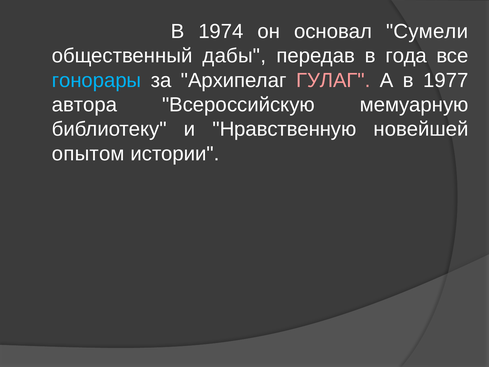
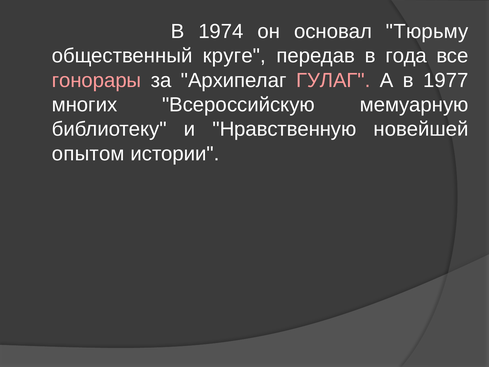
Сумели: Сумели -> Тюрьму
дабы: дабы -> круге
гонорары colour: light blue -> pink
автора: автора -> многих
